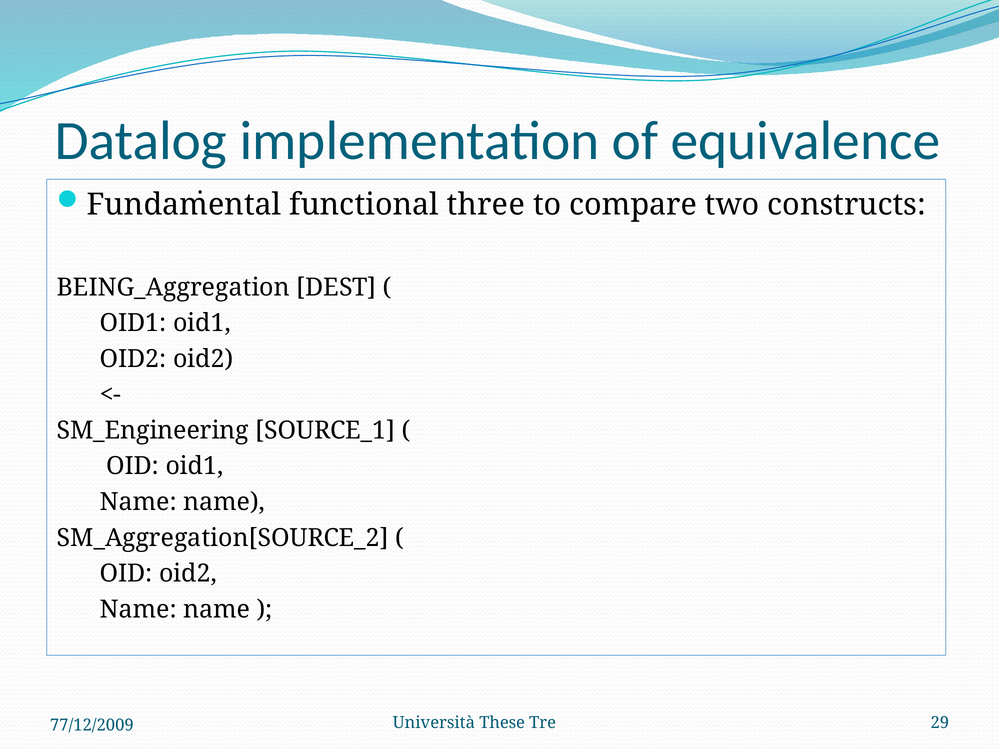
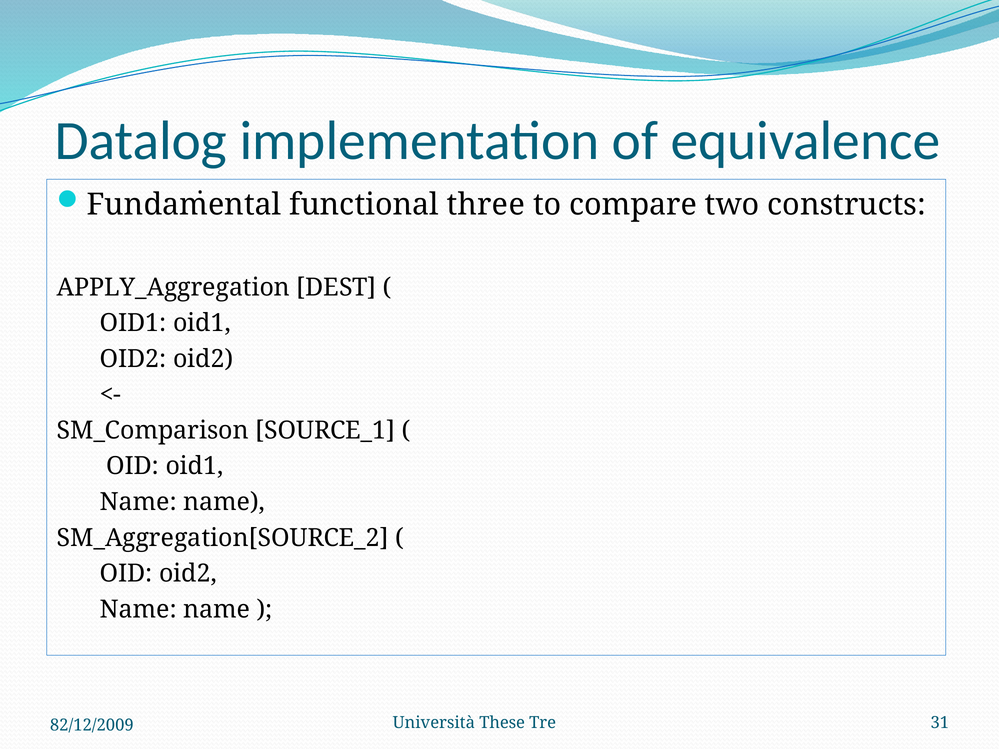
BEING_Aggregation: BEING_Aggregation -> APPLY_Aggregation
SM_Engineering: SM_Engineering -> SM_Comparison
29: 29 -> 31
77/12/2009: 77/12/2009 -> 82/12/2009
